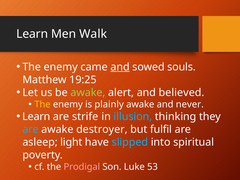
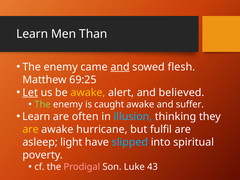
Walk: Walk -> Than
souls: souls -> flesh
19:25: 19:25 -> 69:25
Let underline: none -> present
awake at (88, 93) colour: light green -> yellow
The at (43, 104) colour: yellow -> light green
plainly: plainly -> caught
never: never -> suffer
strife: strife -> often
are at (31, 129) colour: light blue -> yellow
destroyer: destroyer -> hurricane
53: 53 -> 43
